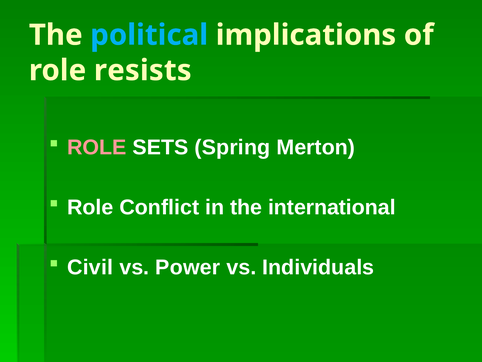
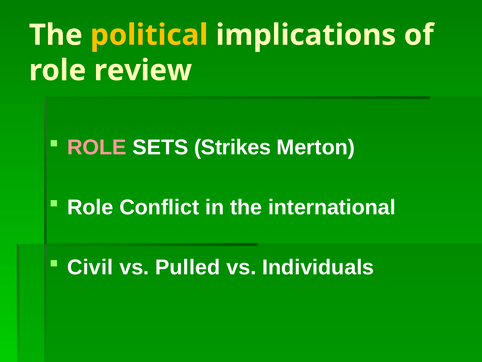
political colour: light blue -> yellow
resists: resists -> review
Spring: Spring -> Strikes
Power: Power -> Pulled
